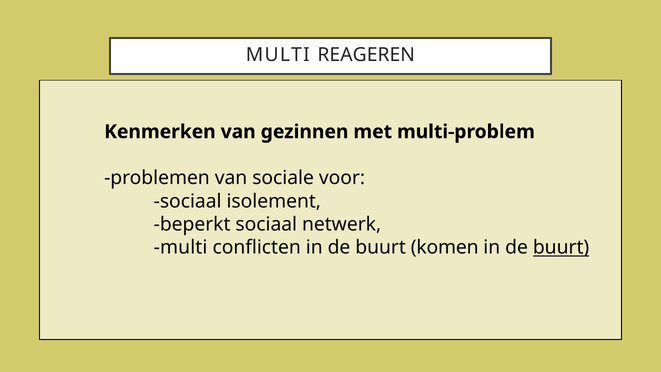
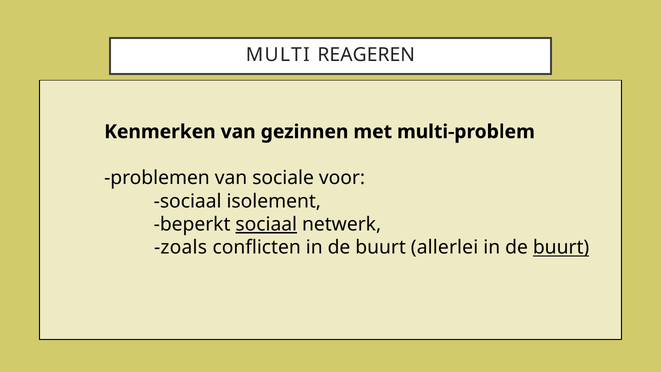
sociaal at (266, 224) underline: none -> present
multi at (181, 247): multi -> zoals
komen: komen -> allerlei
